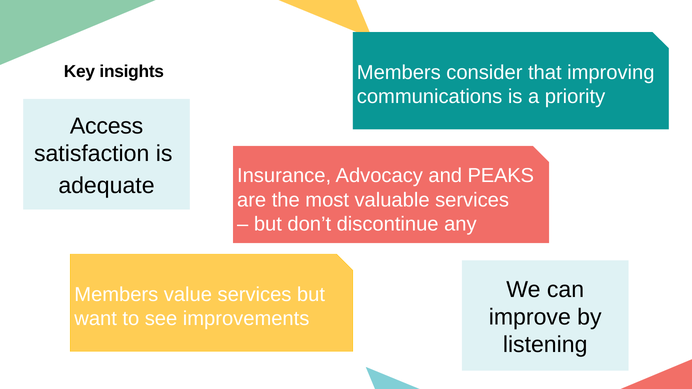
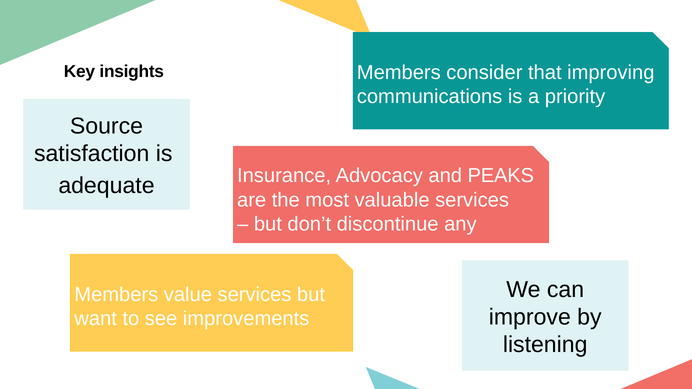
Access: Access -> Source
